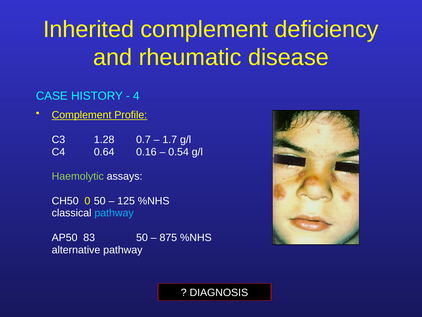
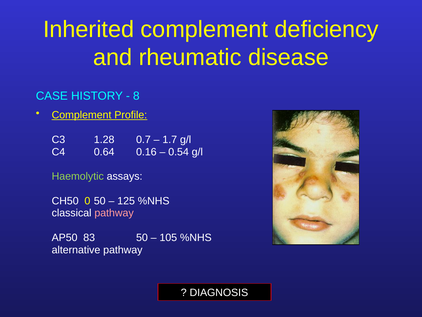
4: 4 -> 8
pathway at (114, 213) colour: light blue -> pink
875: 875 -> 105
